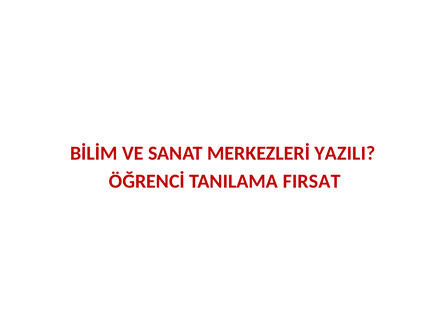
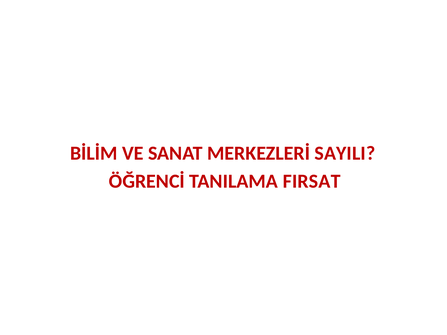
YAZILI: YAZILI -> SAYILI
